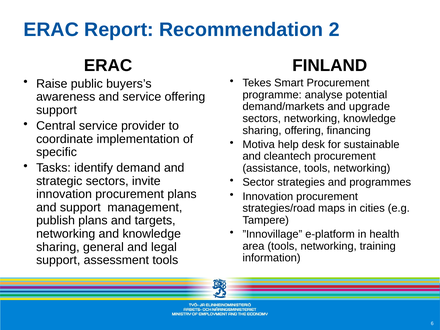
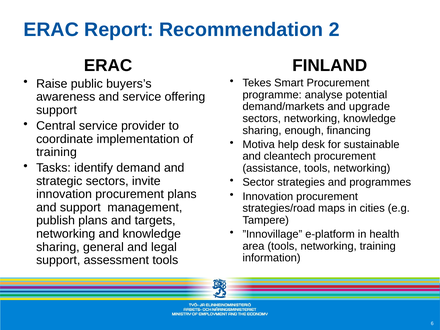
sharing offering: offering -> enough
specific at (57, 152): specific -> training
